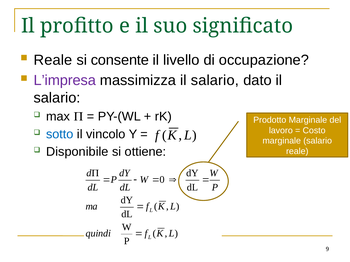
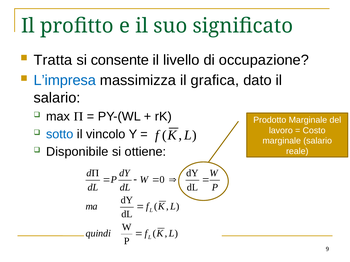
Reale at (53, 60): Reale -> Tratta
L’impresa colour: purple -> blue
massimizza il salario: salario -> grafica
